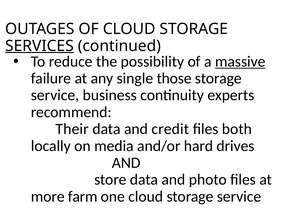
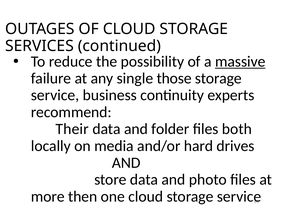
SERVICES underline: present -> none
credit: credit -> folder
farm: farm -> then
